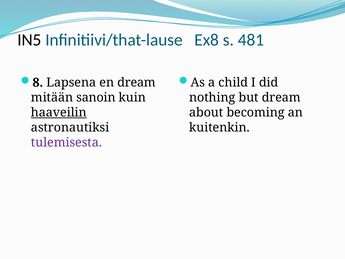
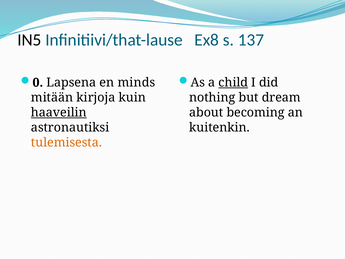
481: 481 -> 137
8: 8 -> 0
en dream: dream -> minds
child underline: none -> present
sanoin: sanoin -> kirjoja
tulemisesta colour: purple -> orange
